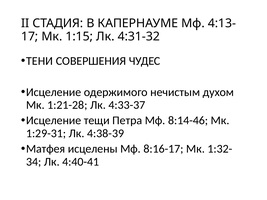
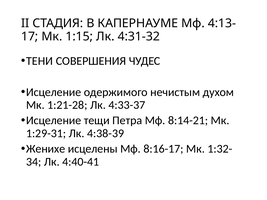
8:14-46: 8:14-46 -> 8:14-21
Матфея: Матфея -> Женихе
